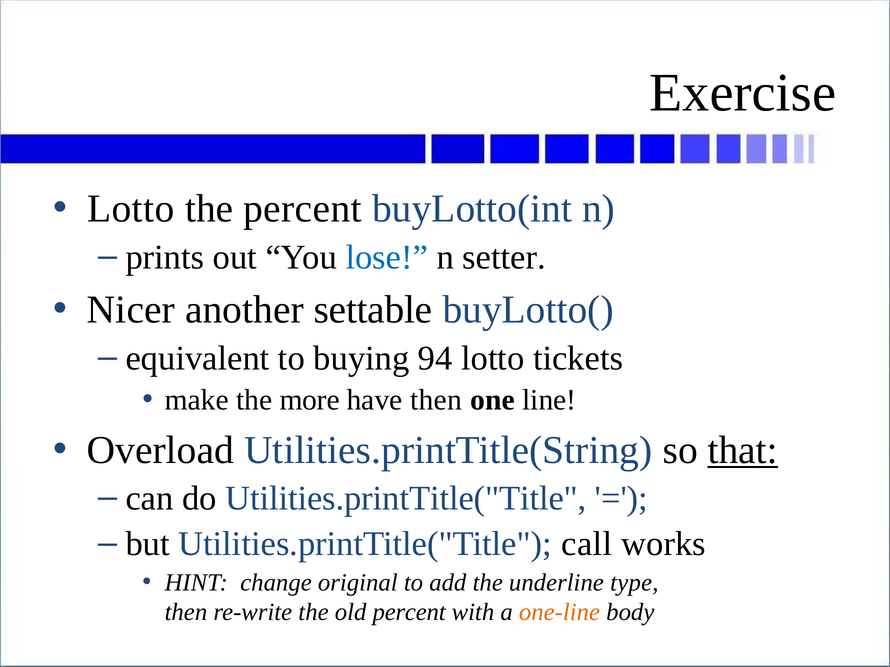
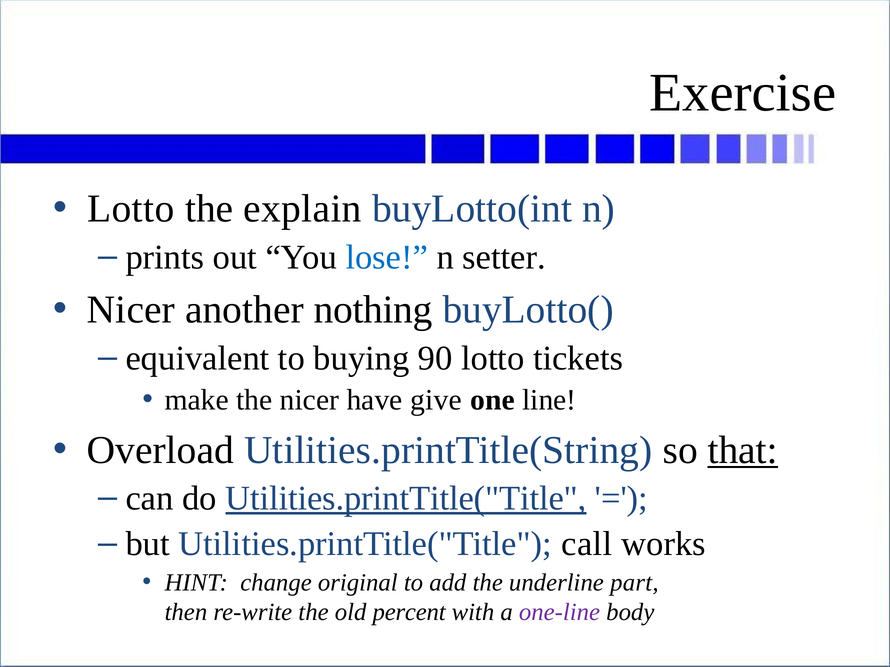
the percent: percent -> explain
settable: settable -> nothing
94: 94 -> 90
the more: more -> nicer
have then: then -> give
Utilities.printTitle("Title at (406, 499) underline: none -> present
type: type -> part
one-line colour: orange -> purple
